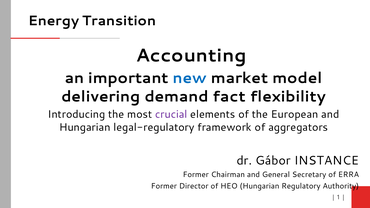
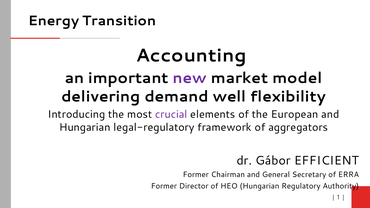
new colour: blue -> purple
fact: fact -> well
INSTANCE: INSTANCE -> EFFICIENT
